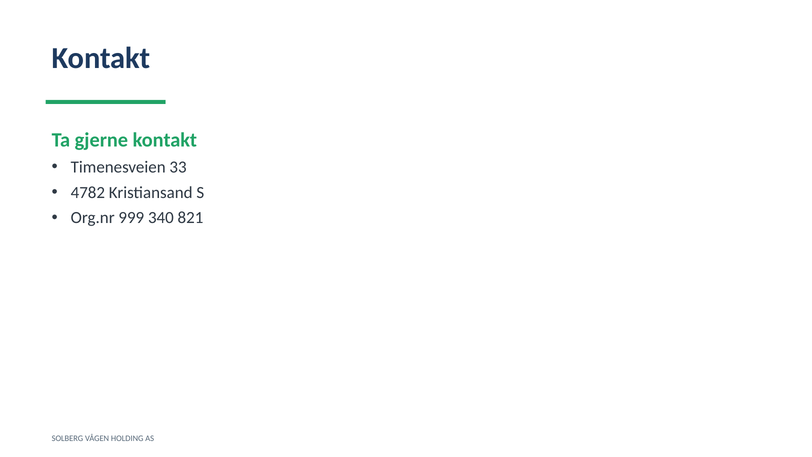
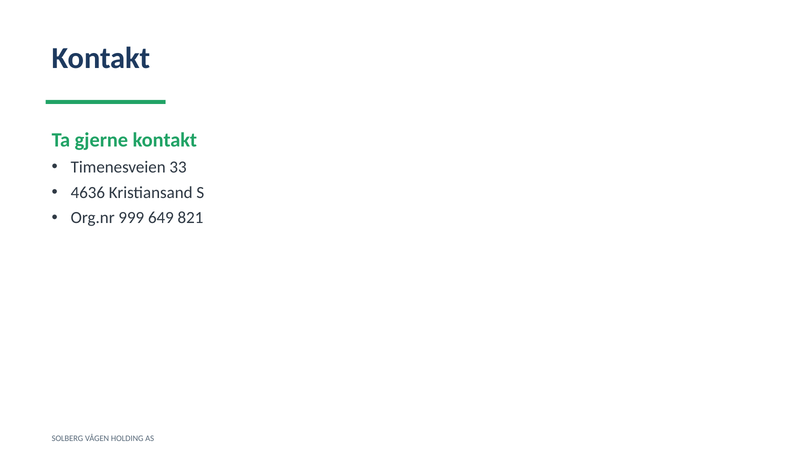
4782: 4782 -> 4636
340: 340 -> 649
